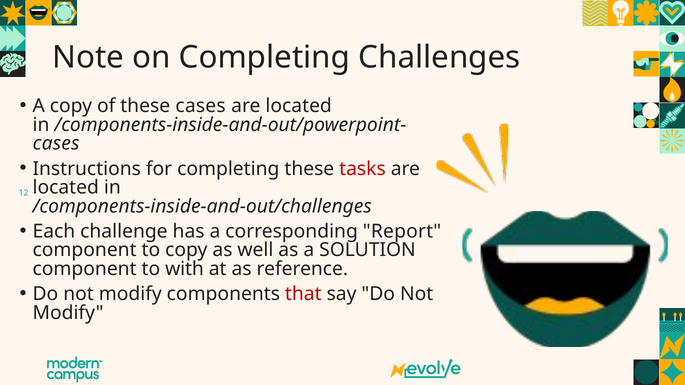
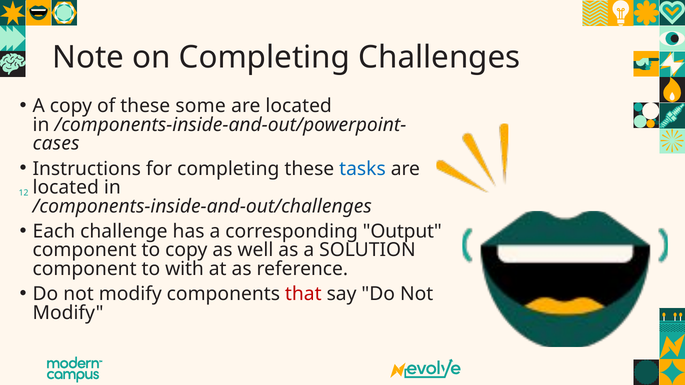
these cases: cases -> some
tasks colour: red -> blue
Report: Report -> Output
